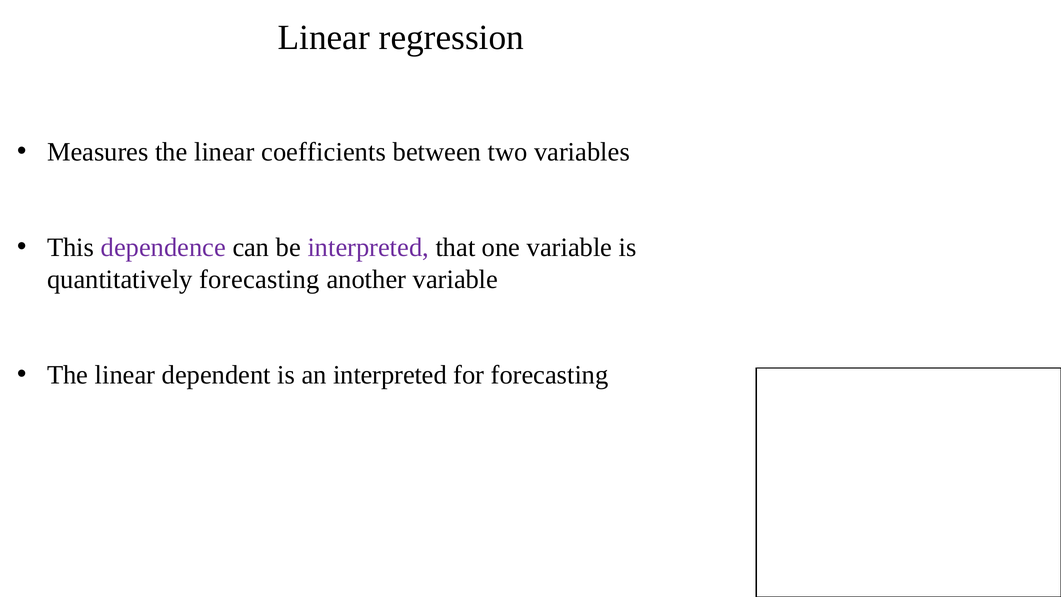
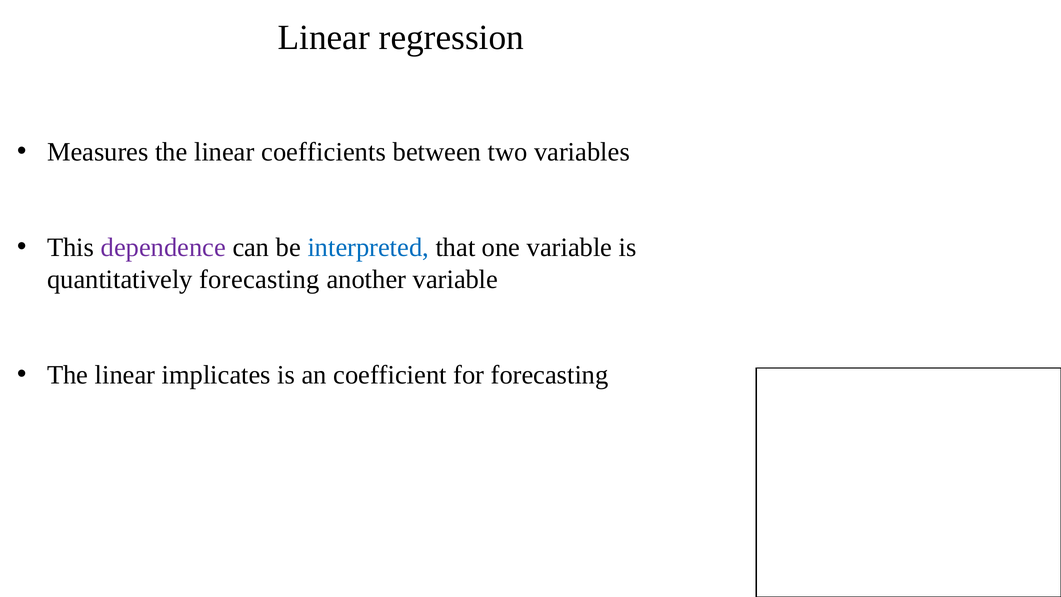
interpreted at (368, 247) colour: purple -> blue
dependent: dependent -> implicates
an interpreted: interpreted -> coefficient
